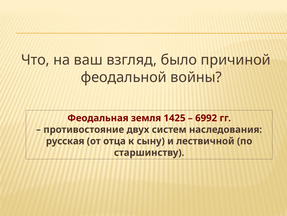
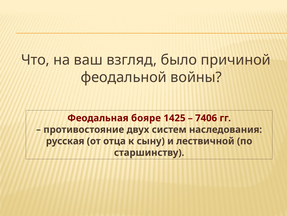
земля: земля -> бояре
6992: 6992 -> 7406
